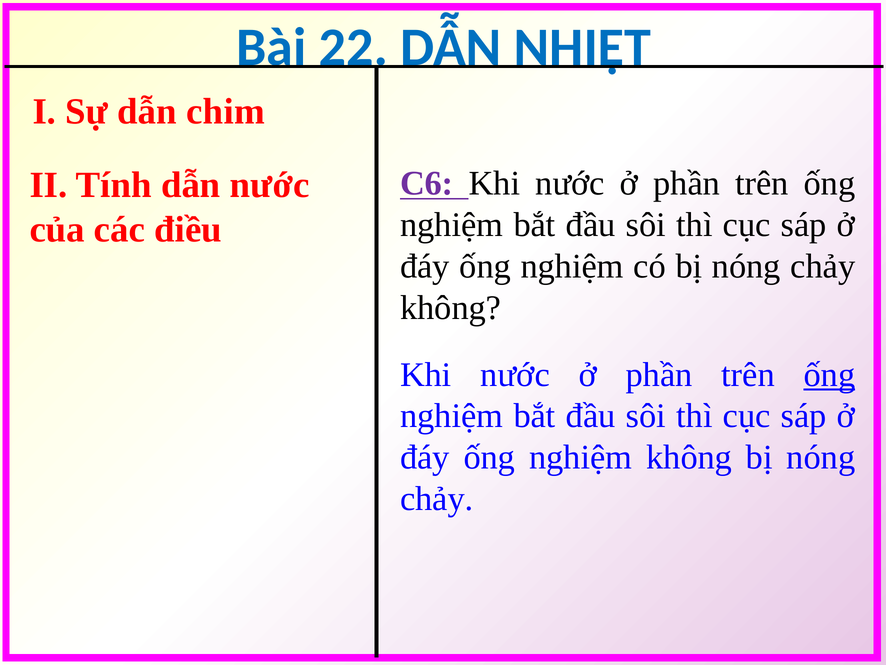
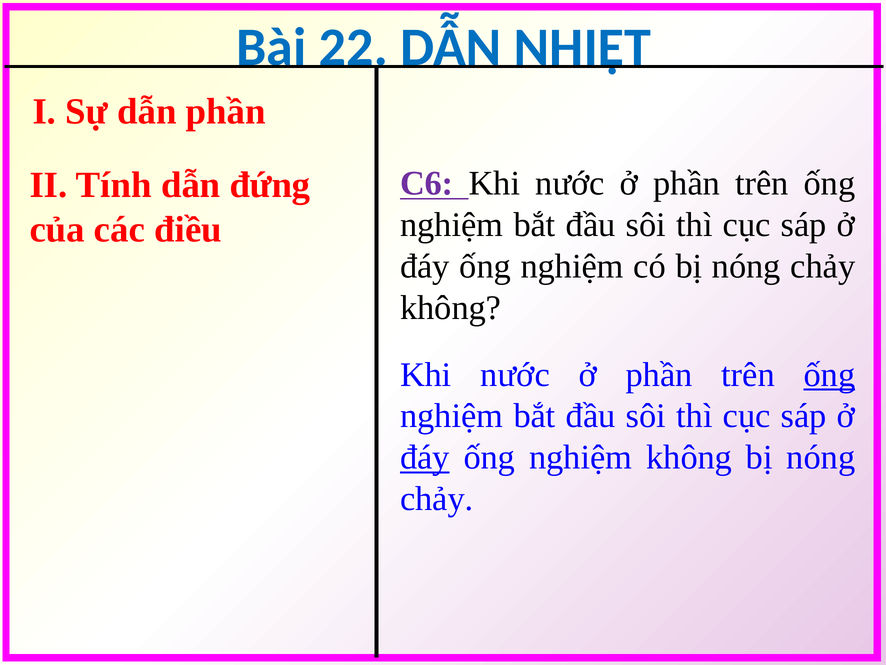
dẫn chim: chim -> phần
dẫn nước: nước -> đứng
đáy at (425, 457) underline: none -> present
